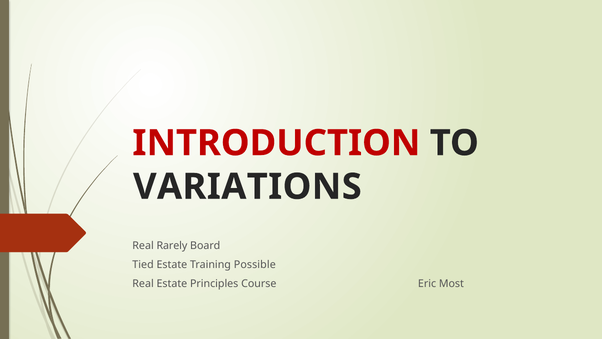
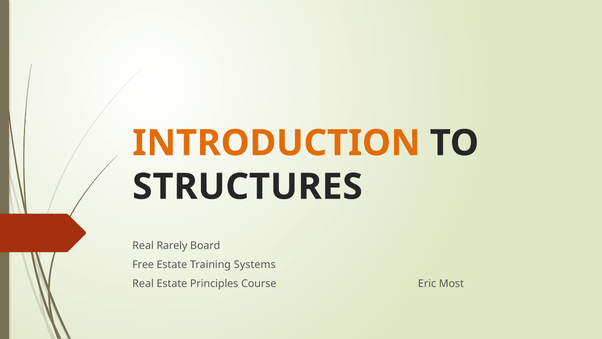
INTRODUCTION colour: red -> orange
VARIATIONS: VARIATIONS -> STRUCTURES
Tied: Tied -> Free
Possible: Possible -> Systems
